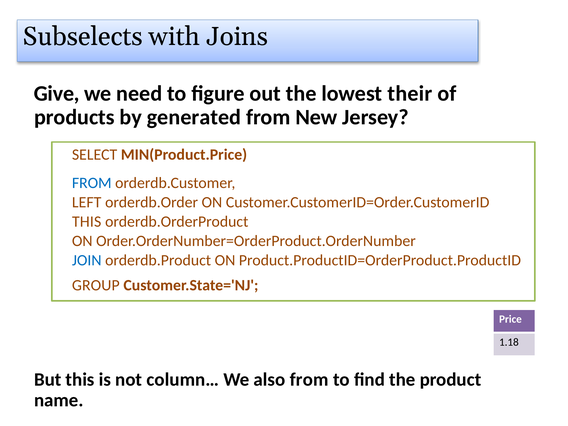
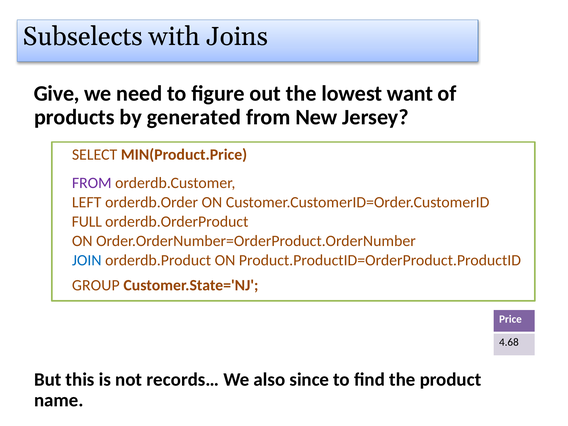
their: their -> want
FROM at (92, 183) colour: blue -> purple
THIS at (87, 222): THIS -> FULL
1.18: 1.18 -> 4.68
column…: column… -> records…
also from: from -> since
